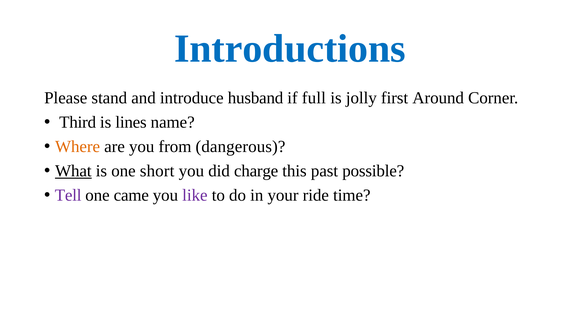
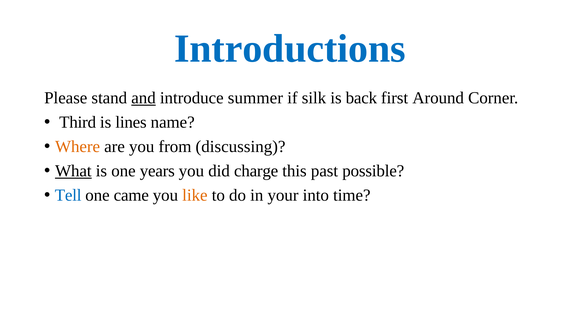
and underline: none -> present
husband: husband -> summer
full: full -> silk
jolly: jolly -> back
dangerous: dangerous -> discussing
short: short -> years
Tell colour: purple -> blue
like colour: purple -> orange
ride: ride -> into
